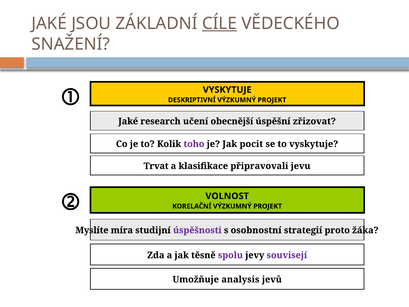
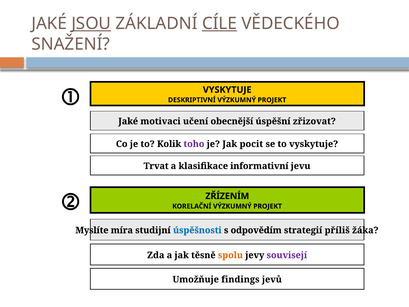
JSOU underline: none -> present
research: research -> motivaci
připravovali: připravovali -> informativní
VOLNOST: VOLNOST -> ZŘÍZENÍM
úspěšnosti colour: purple -> blue
osobnostní: osobnostní -> odpovědím
proto: proto -> příliš
spolu colour: purple -> orange
analysis: analysis -> findings
